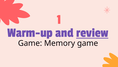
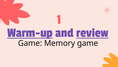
Warm-up underline: none -> present
